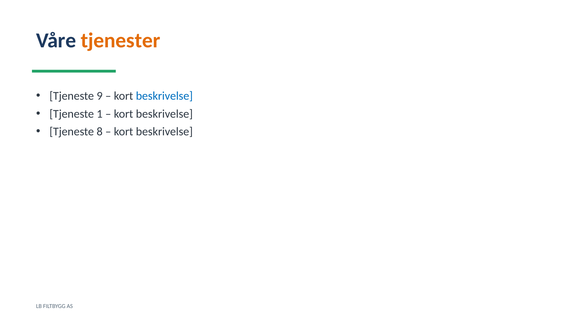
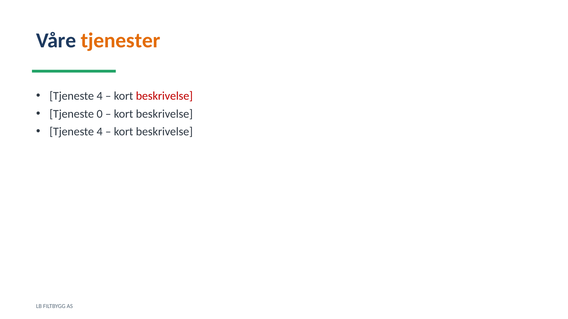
9 at (100, 96): 9 -> 4
beskrivelse at (164, 96) colour: blue -> red
1: 1 -> 0
8 at (100, 132): 8 -> 4
